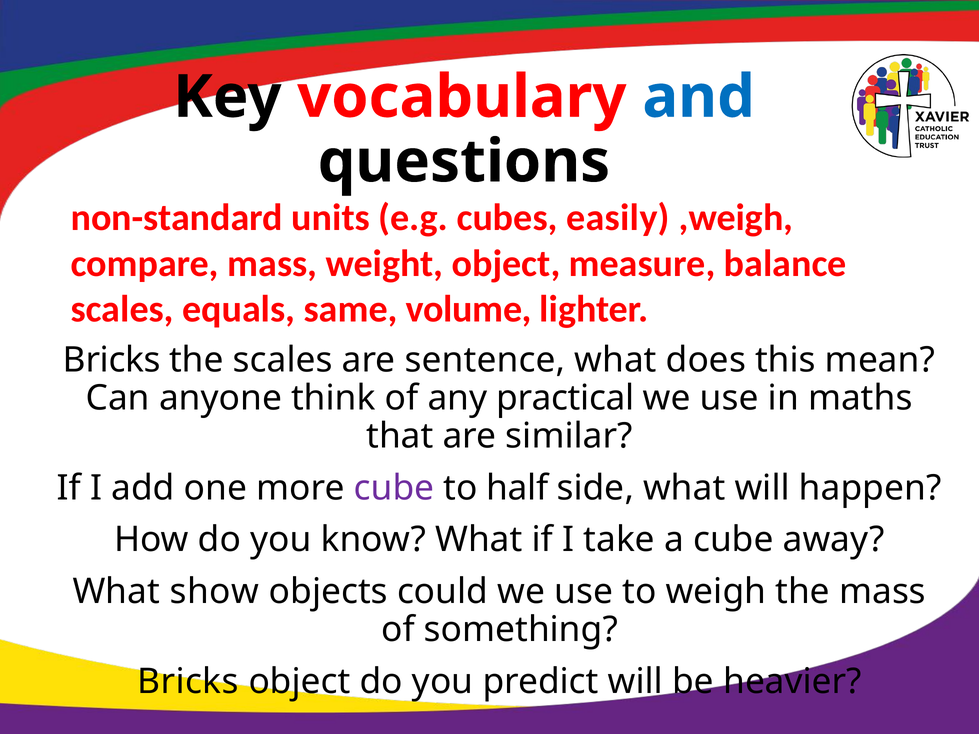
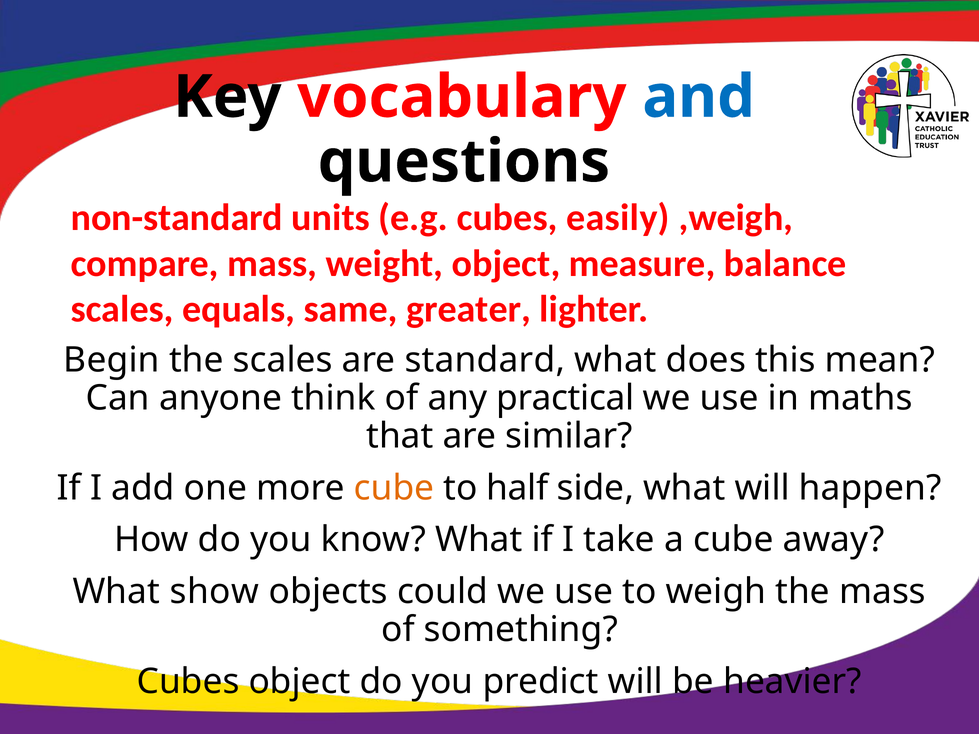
volume: volume -> greater
Bricks at (112, 360): Bricks -> Begin
sentence: sentence -> standard
cube at (394, 488) colour: purple -> orange
Bricks at (188, 682): Bricks -> Cubes
